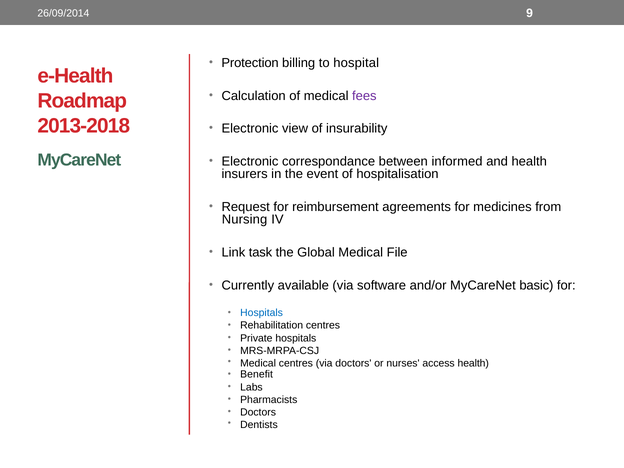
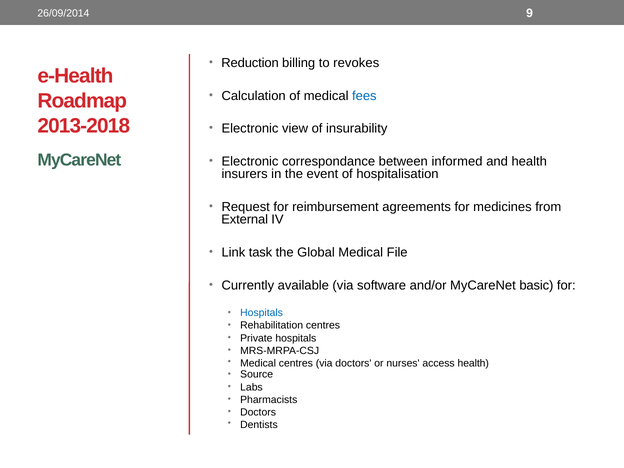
Protection: Protection -> Reduction
hospital: hospital -> revokes
fees colour: purple -> blue
Nursing: Nursing -> External
Benefit: Benefit -> Source
